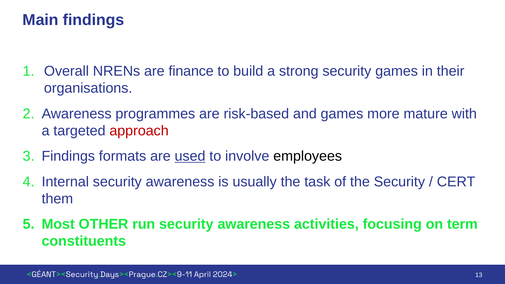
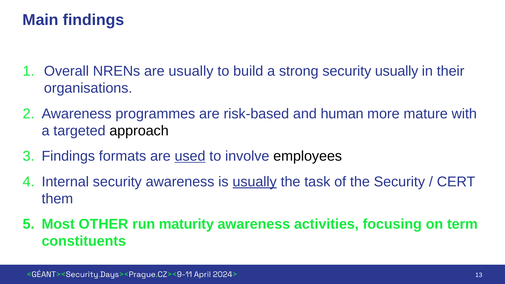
are finance: finance -> usually
security games: games -> usually
and games: games -> human
approach colour: red -> black
usually at (255, 182) underline: none -> present
run security: security -> maturity
